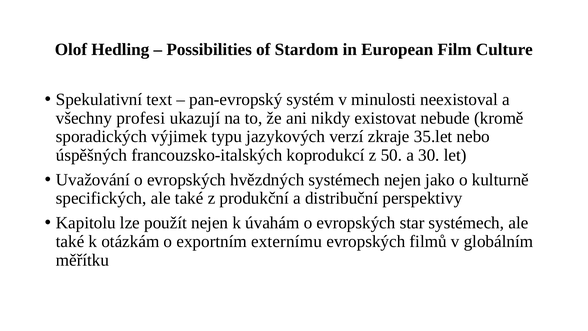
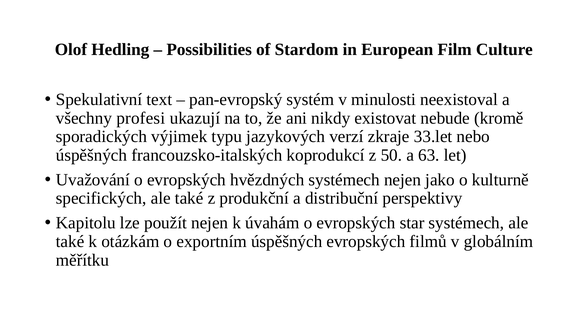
35.let: 35.let -> 33.let
30: 30 -> 63
exportním externímu: externímu -> úspěšných
